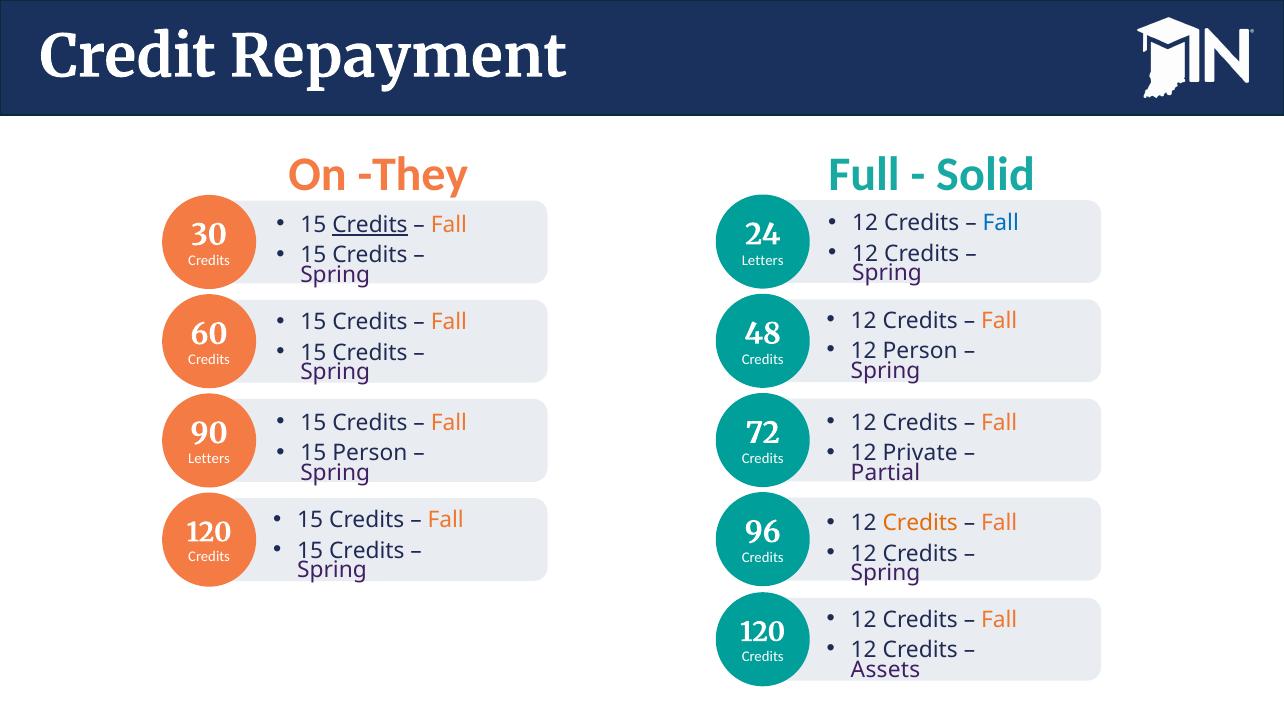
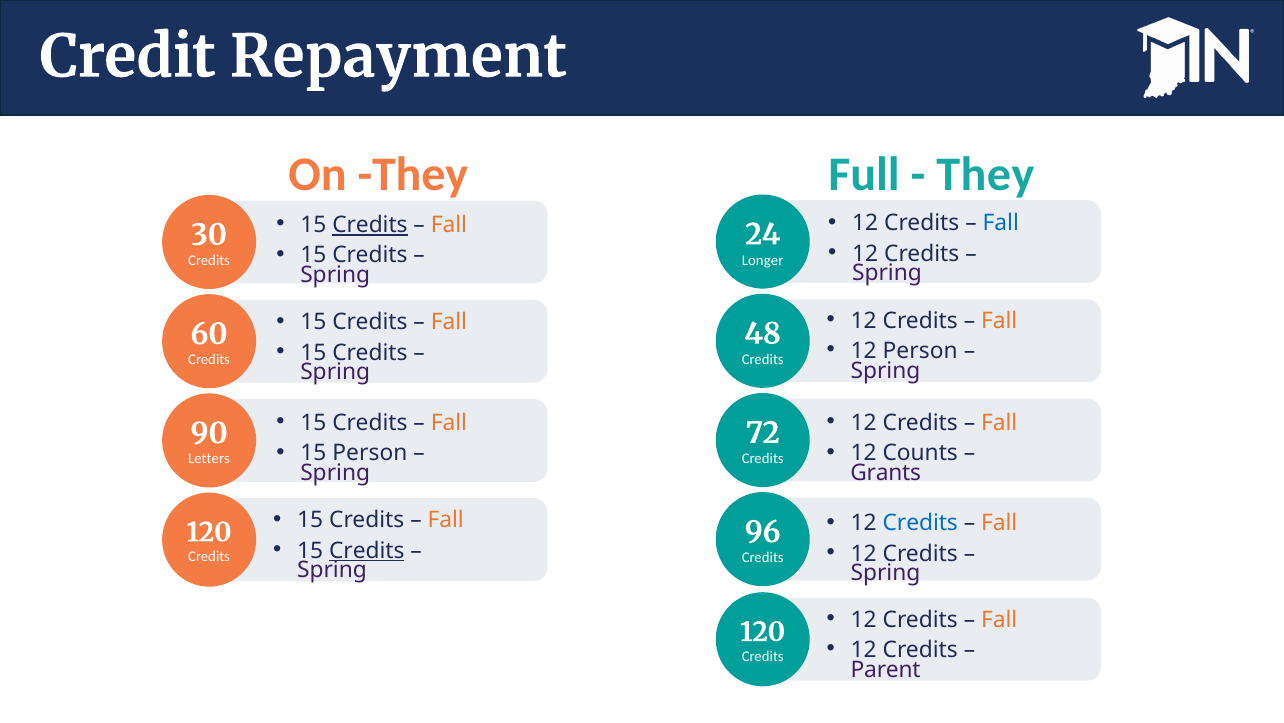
Solid at (986, 174): Solid -> They
Letters at (763, 260): Letters -> Longer
Private: Private -> Counts
Partial: Partial -> Grants
Credits at (920, 523) colour: orange -> blue
Credits at (367, 550) underline: none -> present
Assets: Assets -> Parent
